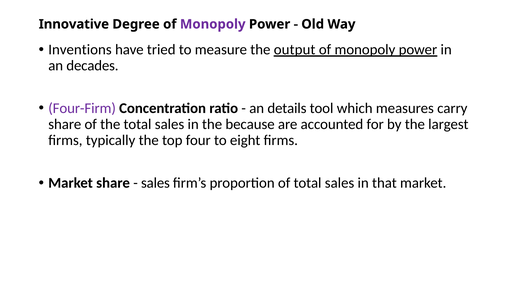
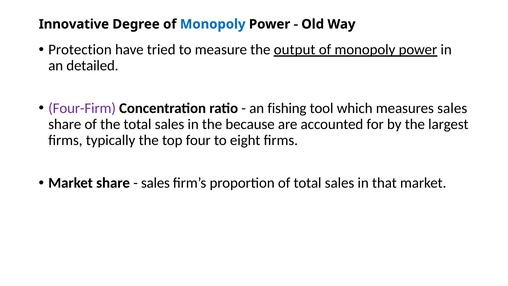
Monopoly at (213, 24) colour: purple -> blue
Inventions: Inventions -> Protection
decades: decades -> detailed
details: details -> fishing
measures carry: carry -> sales
